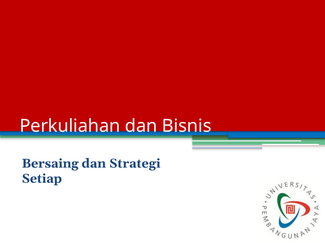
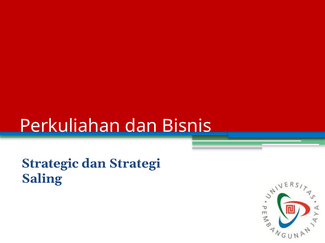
Bersaing: Bersaing -> Strategic
Setiap: Setiap -> Saling
